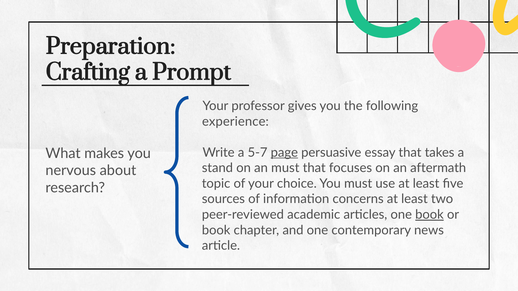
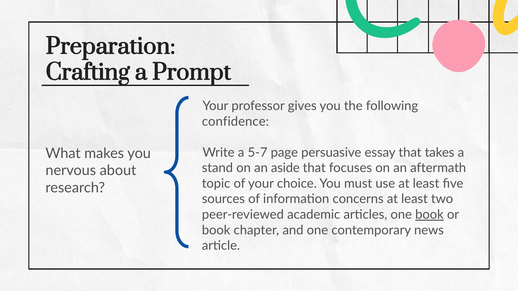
experience: experience -> confidence
page underline: present -> none
an must: must -> aside
